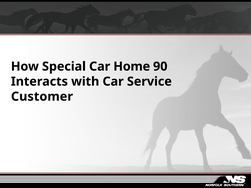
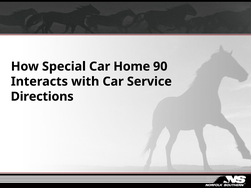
Customer: Customer -> Directions
